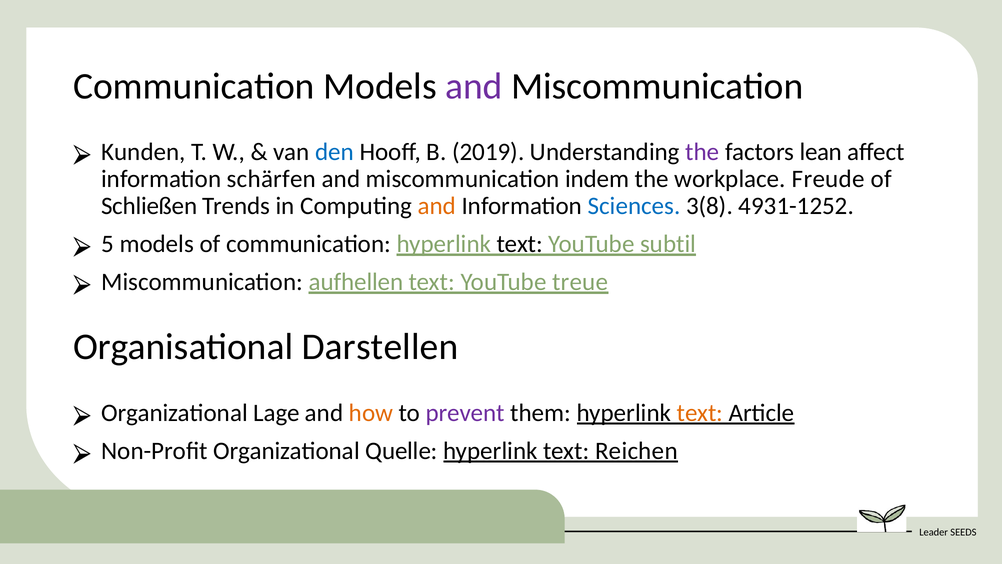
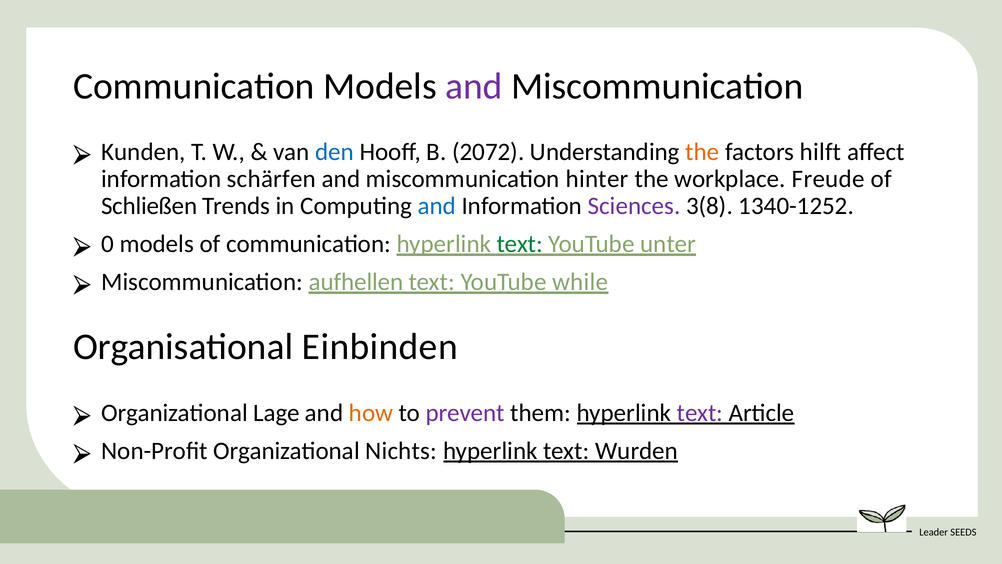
2019: 2019 -> 2072
the at (702, 152) colour: purple -> orange
lean: lean -> hilft
indem: indem -> hinter
and at (437, 206) colour: orange -> blue
Sciences colour: blue -> purple
4931-1252: 4931-1252 -> 1340-1252
5: 5 -> 0
text at (520, 244) colour: black -> green
subtil: subtil -> unter
treue: treue -> while
Darstellen: Darstellen -> Einbinden
text at (700, 412) colour: orange -> purple
Quelle: Quelle -> Nichts
Reichen: Reichen -> Wurden
